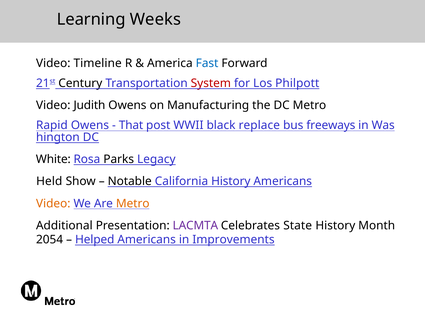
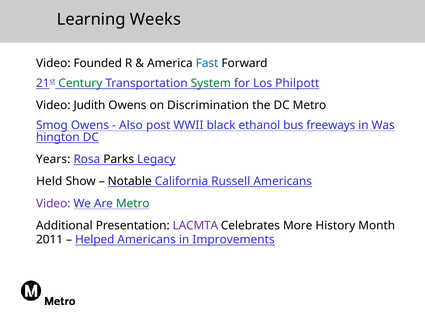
Timeline: Timeline -> Founded
Century colour: black -> green
System colour: red -> green
Manufacturing: Manufacturing -> Discrimination
Rapid: Rapid -> Smog
That: That -> Also
replace: replace -> ethanol
White: White -> Years
California History: History -> Russell
Video at (53, 203) colour: orange -> purple
Metro at (133, 203) colour: orange -> green
State: State -> More
2054: 2054 -> 2011
